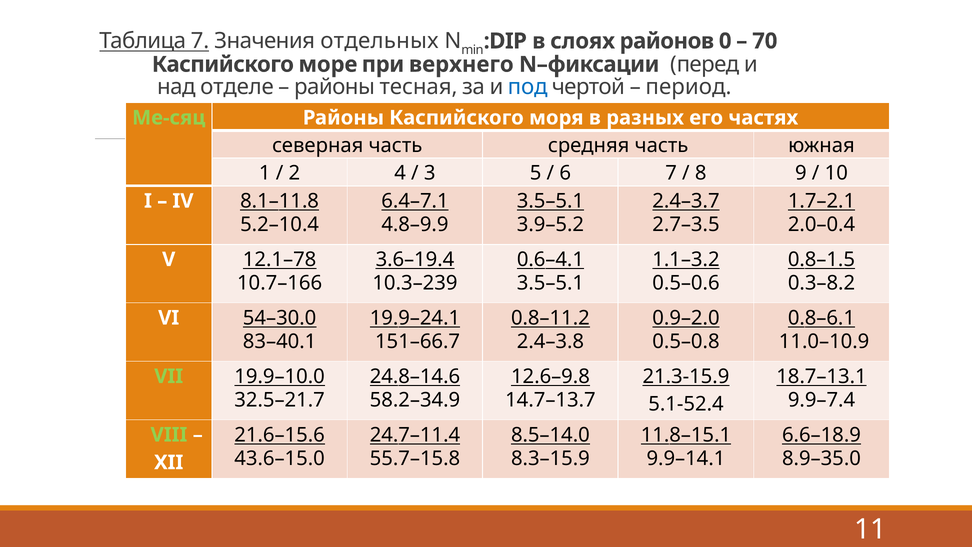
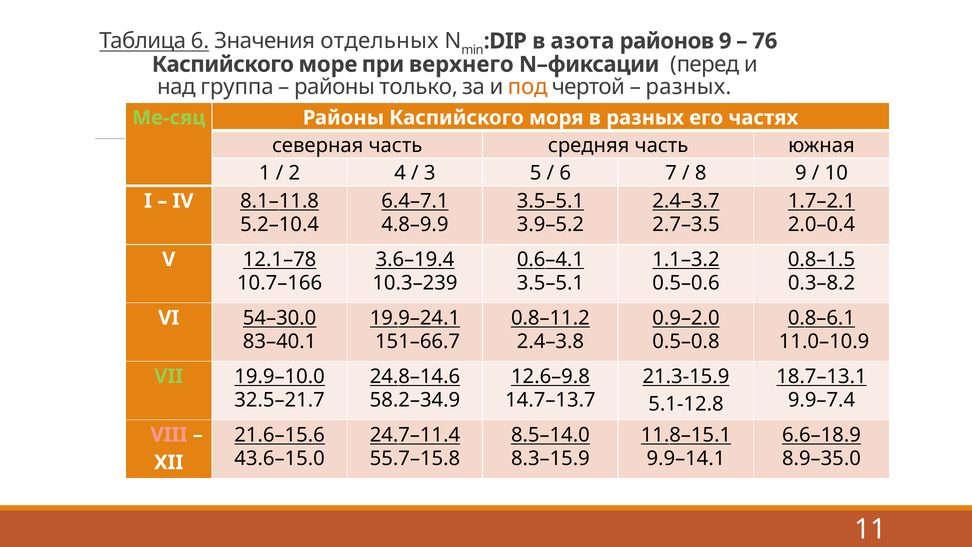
Таблица 7: 7 -> 6
слоях: слоях -> азота
районов 0: 0 -> 9
70: 70 -> 76
отделе: отделе -> группа
тесная: тесная -> только
под colour: blue -> orange
период at (689, 87): период -> разных
5.1-52.4: 5.1-52.4 -> 5.1-12.8
VIII colour: light green -> pink
